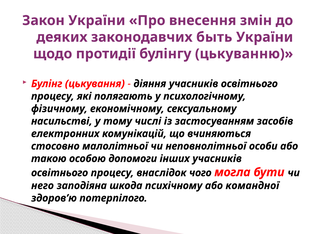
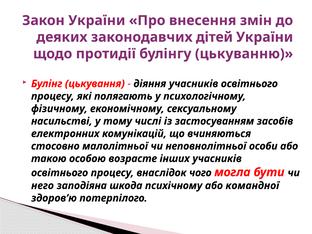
быть: быть -> дітей
допомоги: допомоги -> возрасте
